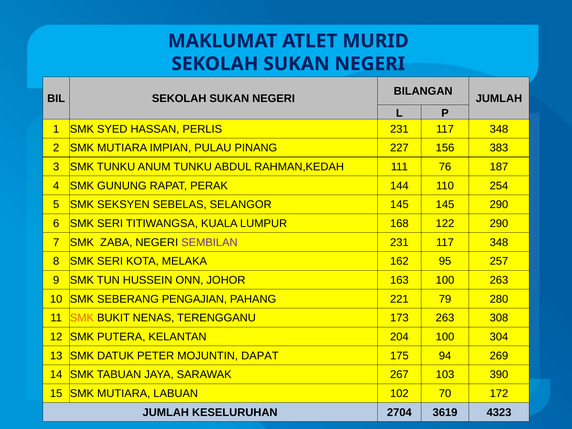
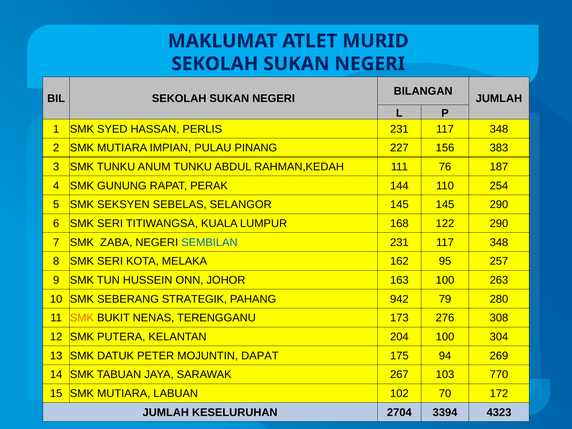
SEMBILAN colour: purple -> blue
PENGAJIAN: PENGAJIAN -> STRATEGIK
221: 221 -> 942
173 263: 263 -> 276
390: 390 -> 770
3619: 3619 -> 3394
